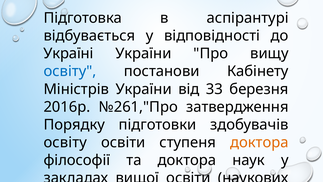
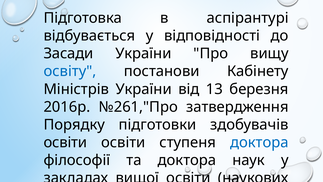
Україні: Україні -> Засади
33: 33 -> 13
освіту at (65, 142): освіту -> освіти
доктора at (259, 142) colour: orange -> blue
